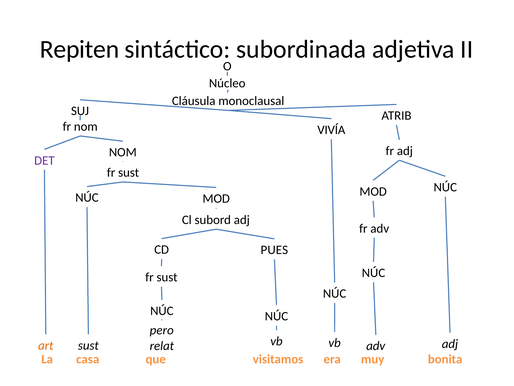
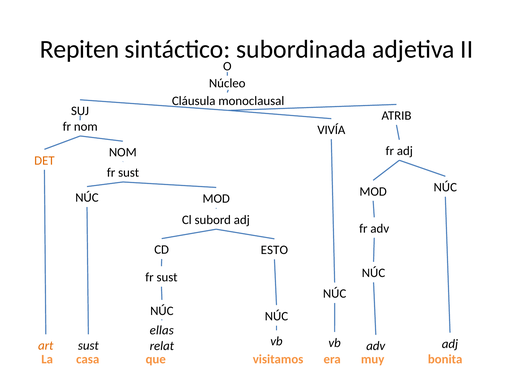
DET colour: purple -> orange
PUES: PUES -> ESTO
pero: pero -> ellas
